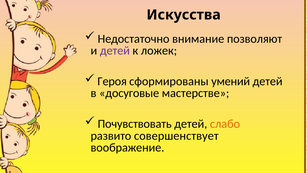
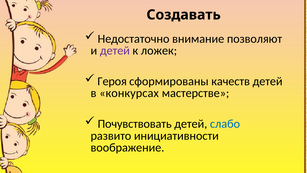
Искусства: Искусства -> Создавать
умений: умений -> качеств
досуговые: досуговые -> конкурсах
слабо colour: orange -> blue
совершенствует: совершенствует -> инициативности
